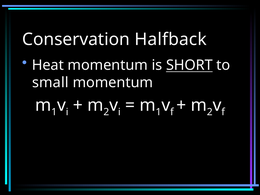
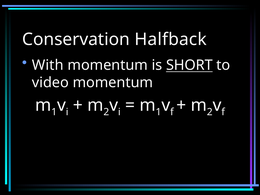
Heat: Heat -> With
small: small -> video
